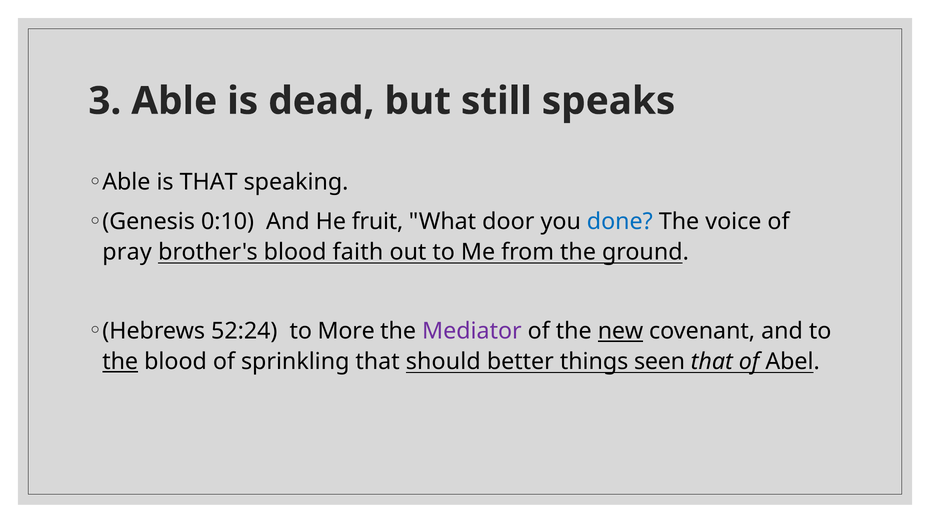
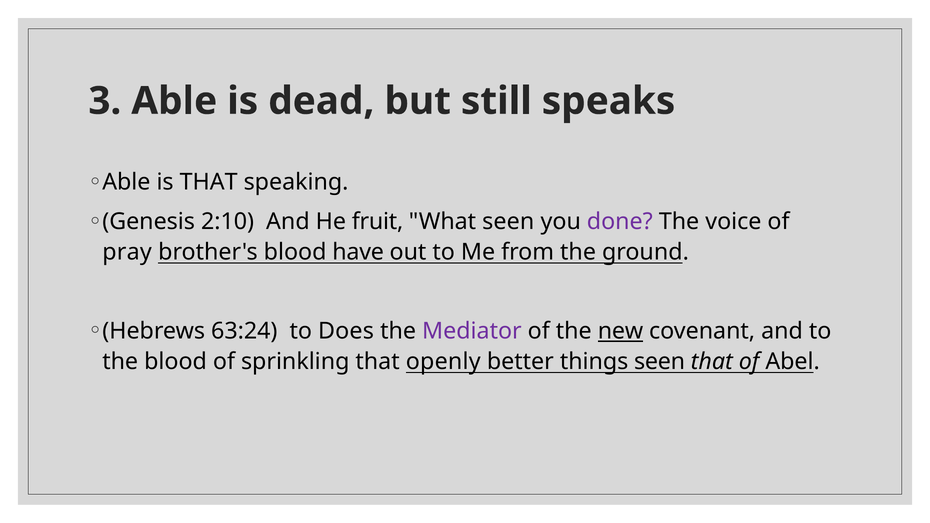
0:10: 0:10 -> 2:10
What door: door -> seen
done colour: blue -> purple
faith: faith -> have
52:24: 52:24 -> 63:24
More: More -> Does
the at (120, 362) underline: present -> none
should: should -> openly
